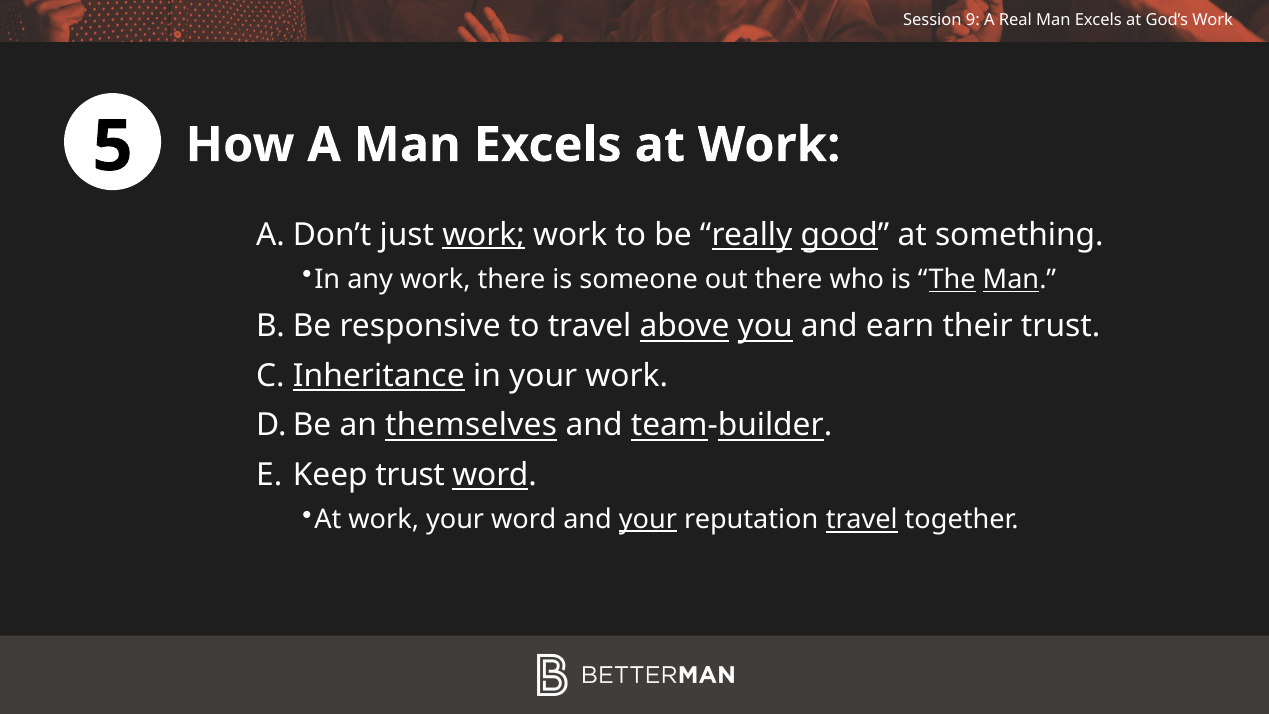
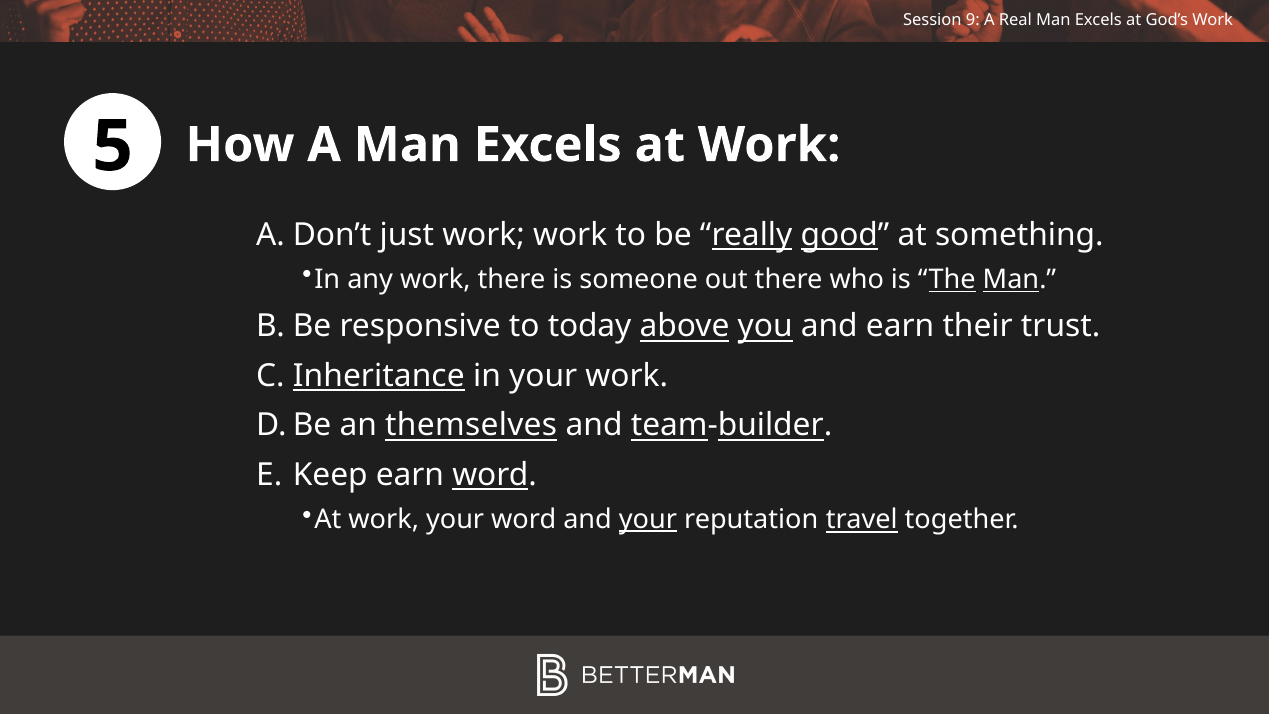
work at (484, 234) underline: present -> none
to travel: travel -> today
Keep trust: trust -> earn
